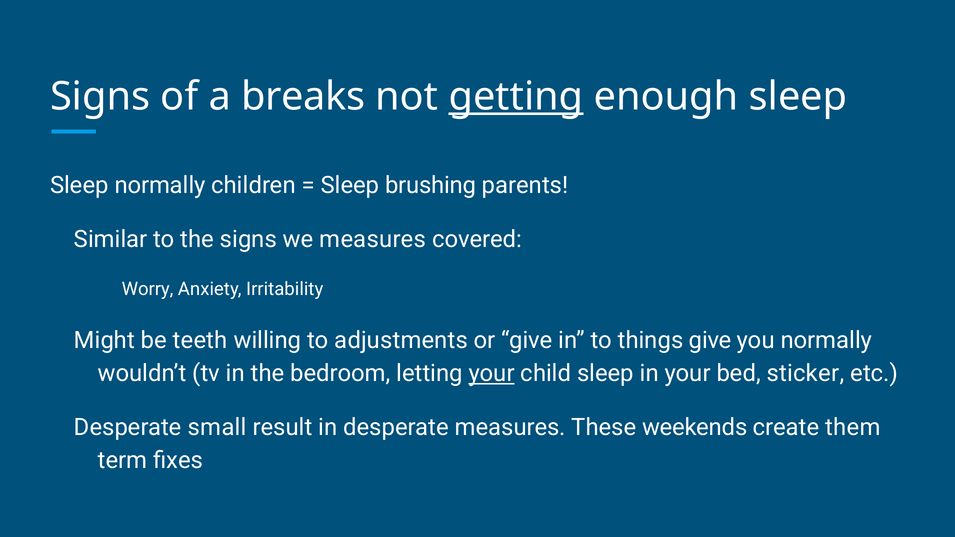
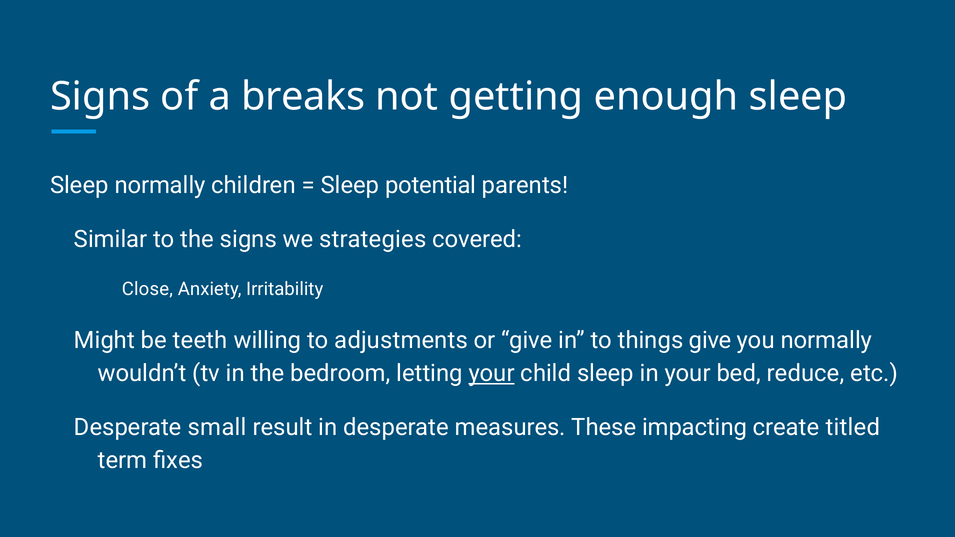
getting underline: present -> none
brushing: brushing -> potential
we measures: measures -> strategies
Worry: Worry -> Close
sticker: sticker -> reduce
weekends: weekends -> impacting
them: them -> titled
